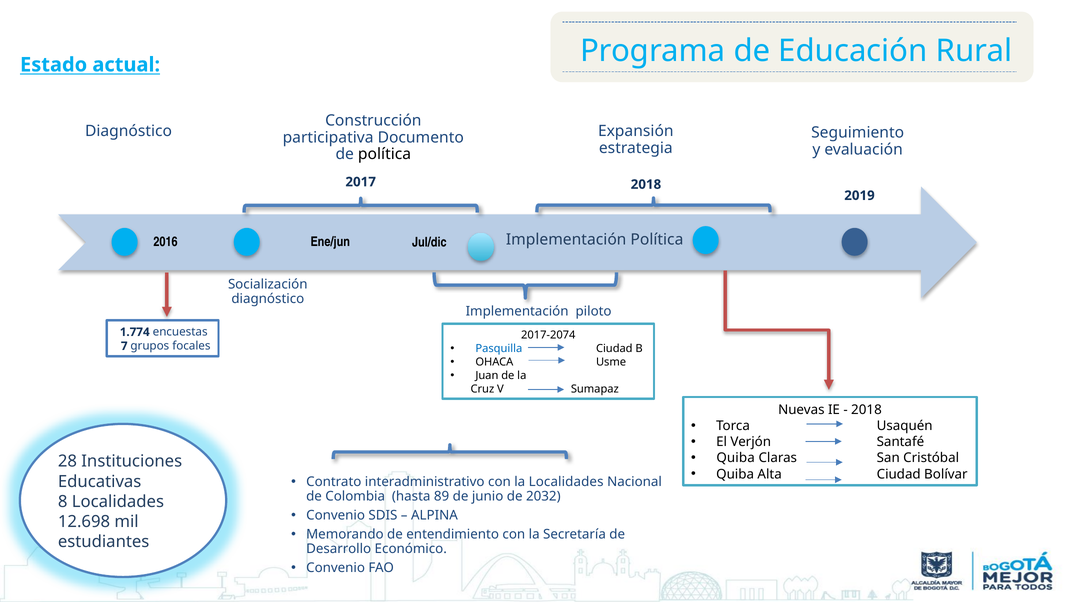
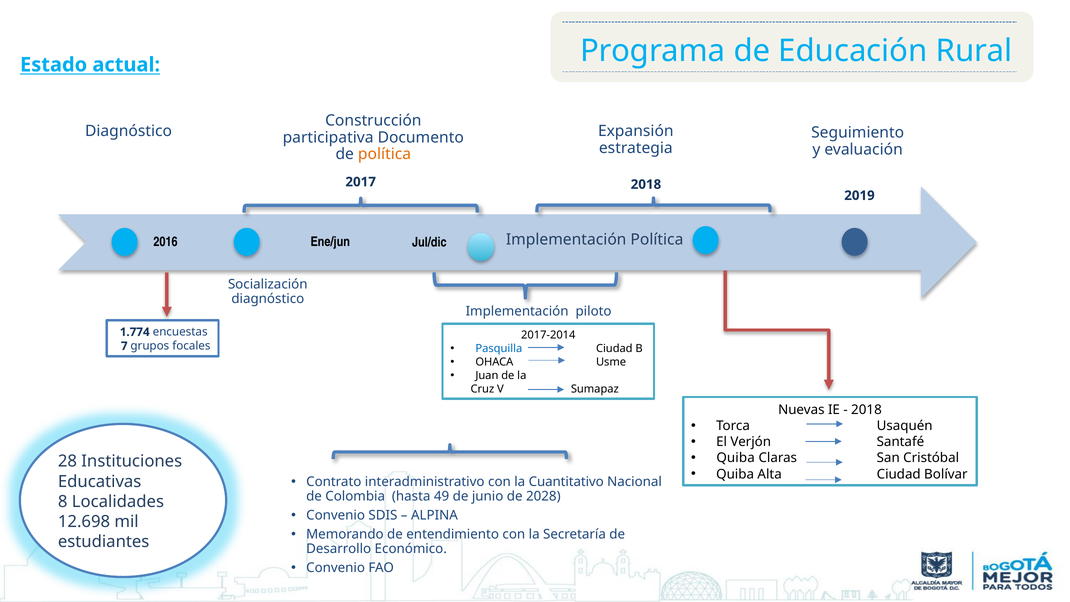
política at (385, 154) colour: black -> orange
2017-2074: 2017-2074 -> 2017-2014
la Localidades: Localidades -> Cuantitativo
89: 89 -> 49
2032: 2032 -> 2028
